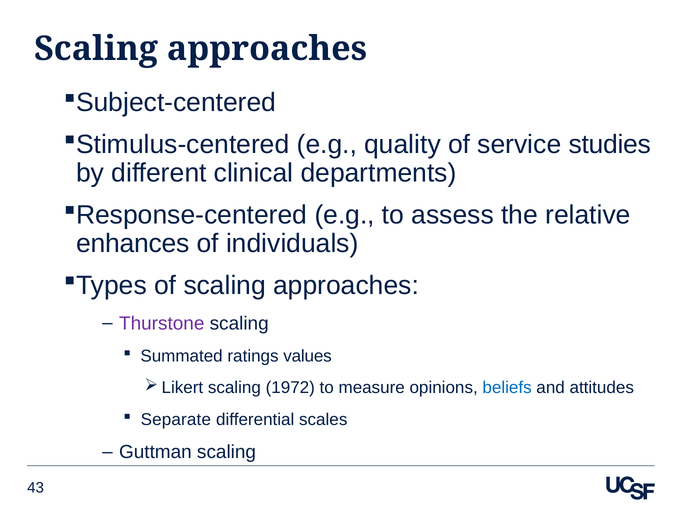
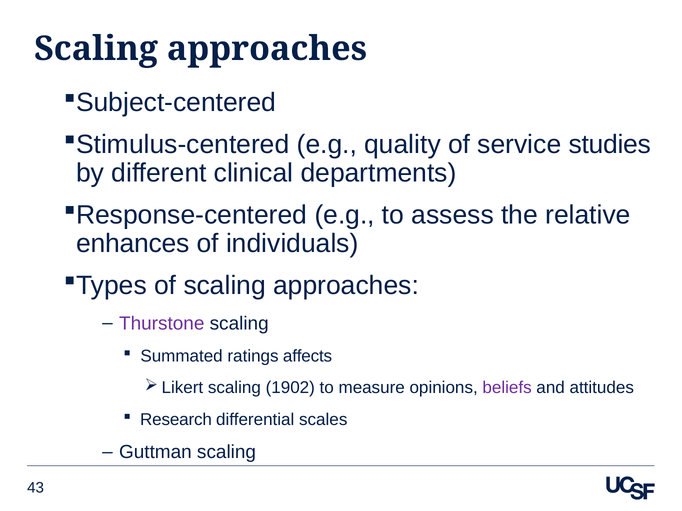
values: values -> affects
1972: 1972 -> 1902
beliefs colour: blue -> purple
Separate: Separate -> Research
